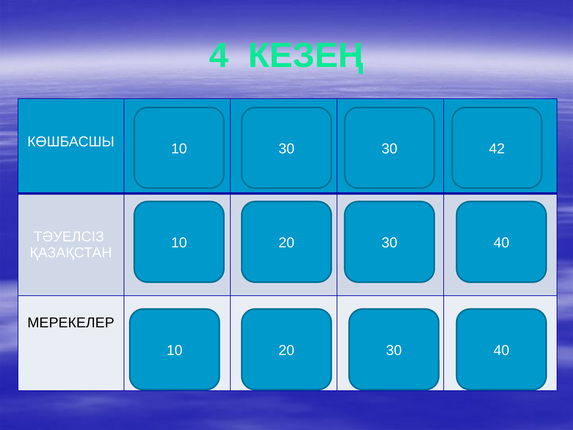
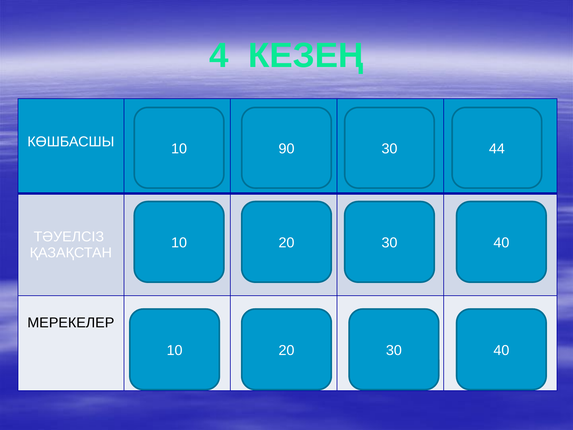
10 30: 30 -> 90
42: 42 -> 44
